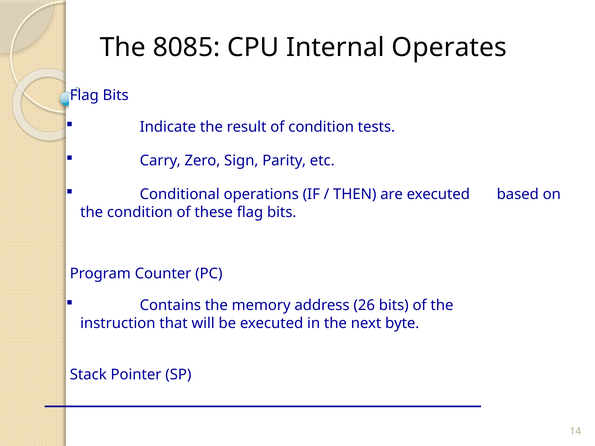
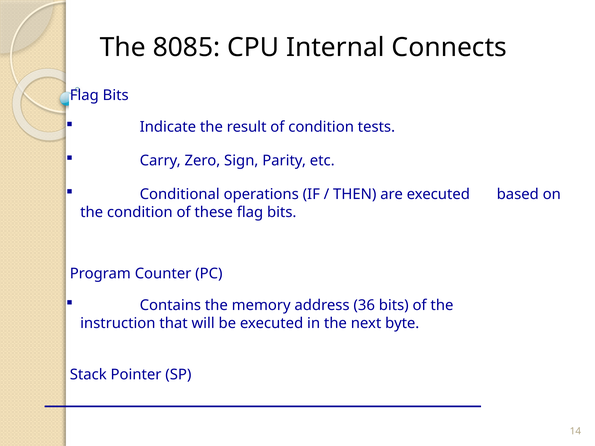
Operates: Operates -> Connects
26: 26 -> 36
